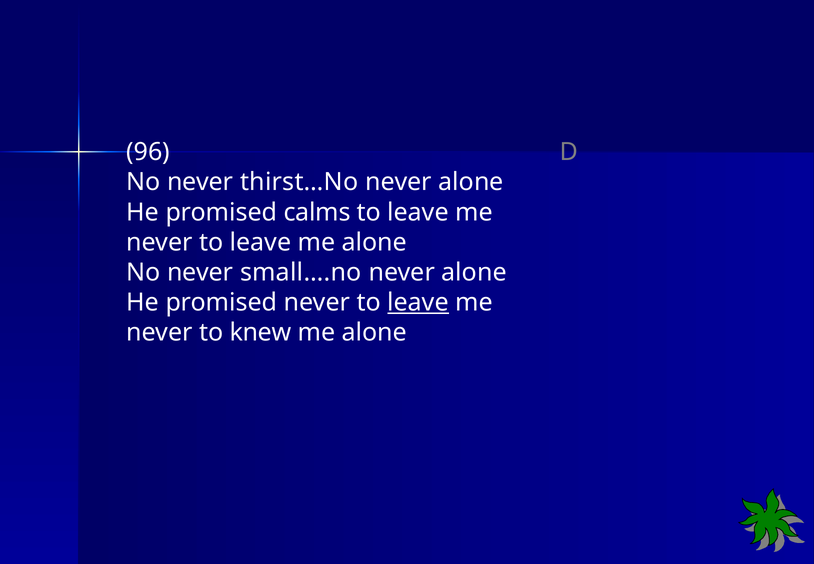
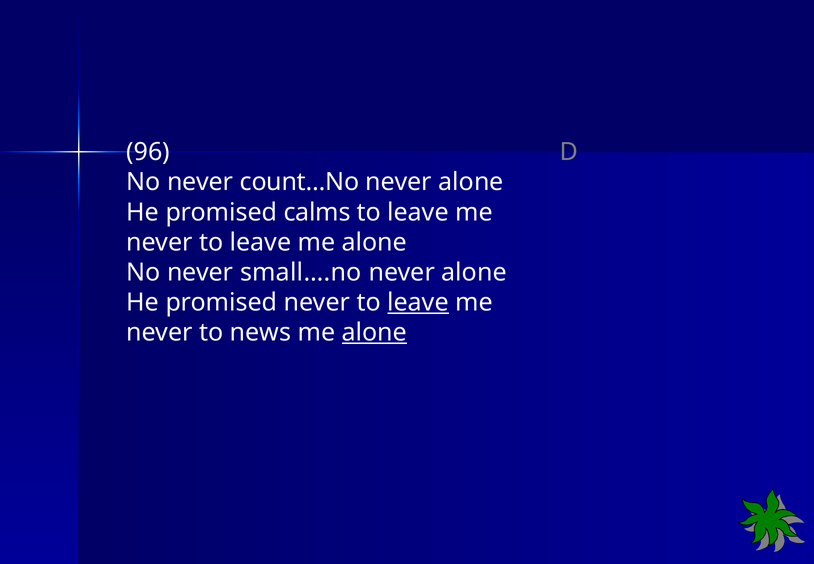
thirst…No: thirst…No -> count…No
knew: knew -> news
alone at (374, 332) underline: none -> present
